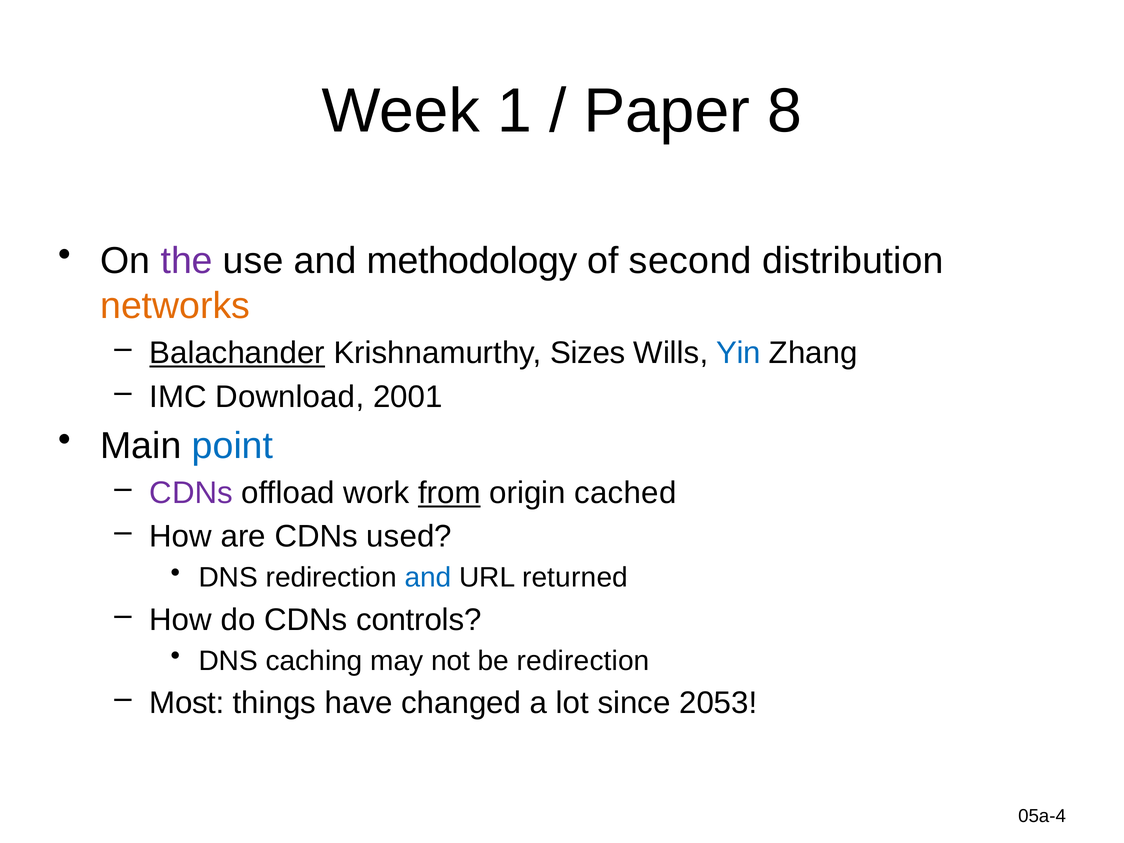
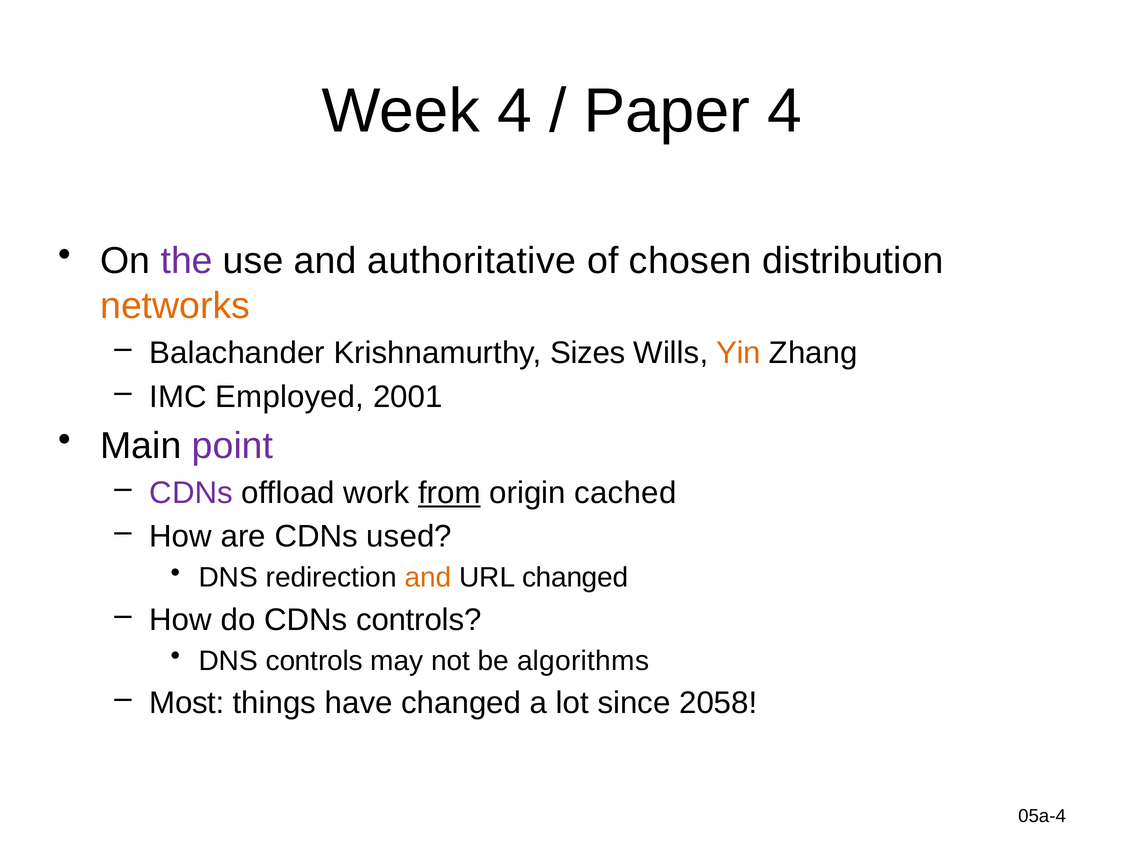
Week 1: 1 -> 4
Paper 8: 8 -> 4
methodology: methodology -> authoritative
second: second -> chosen
Balachander underline: present -> none
Yin colour: blue -> orange
Download: Download -> Employed
point colour: blue -> purple
and at (428, 578) colour: blue -> orange
URL returned: returned -> changed
DNS caching: caching -> controls
be redirection: redirection -> algorithms
2053: 2053 -> 2058
